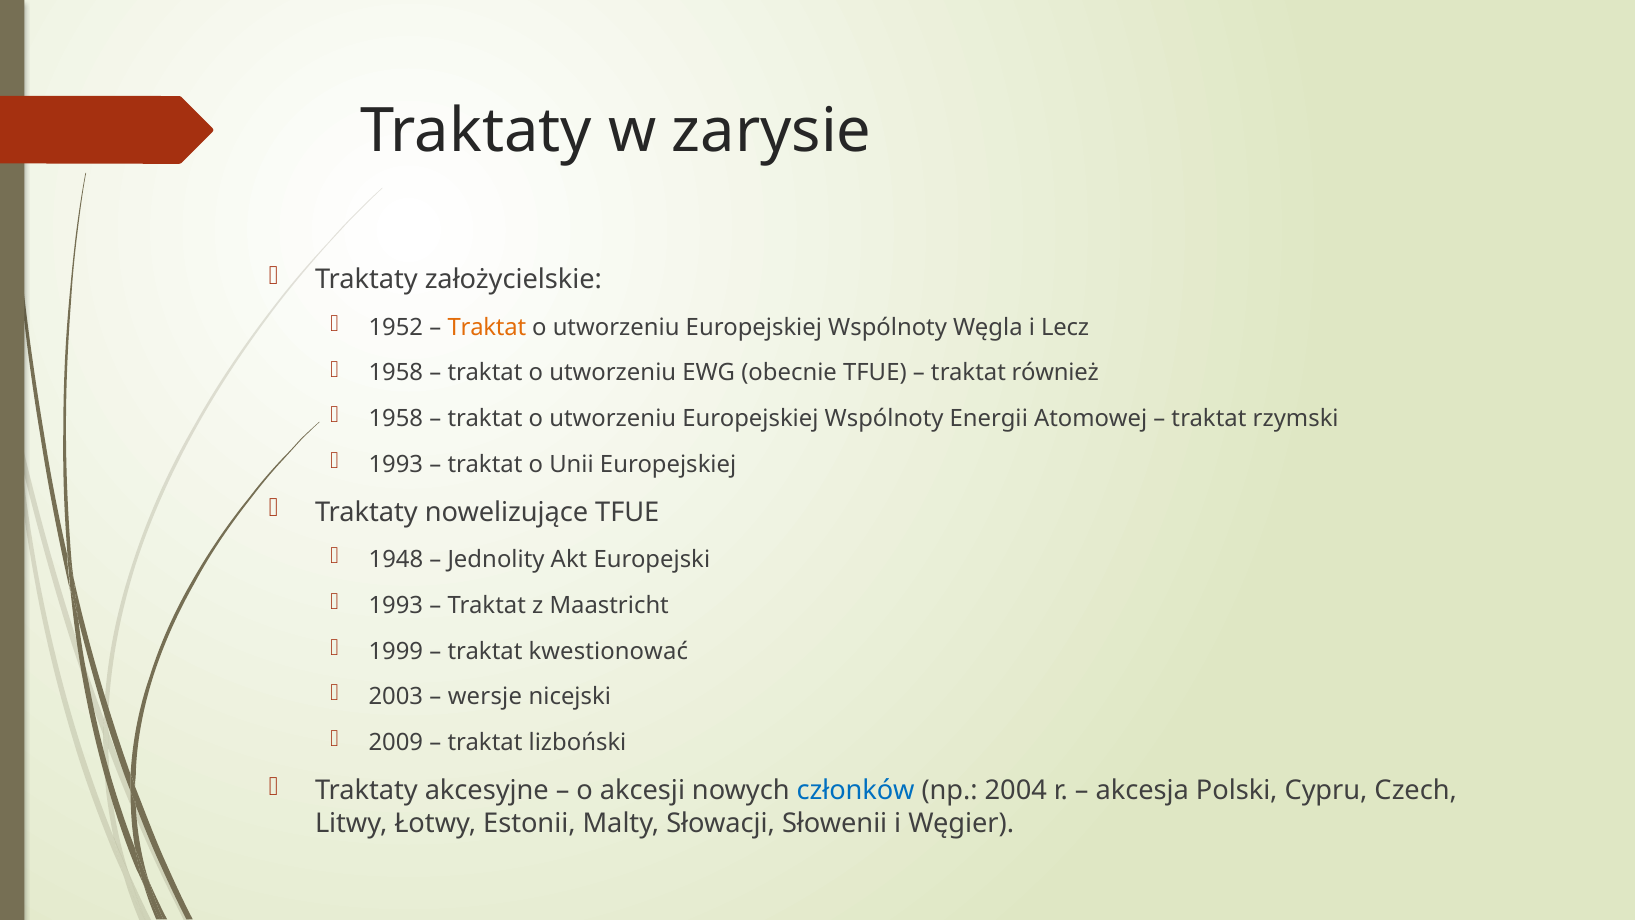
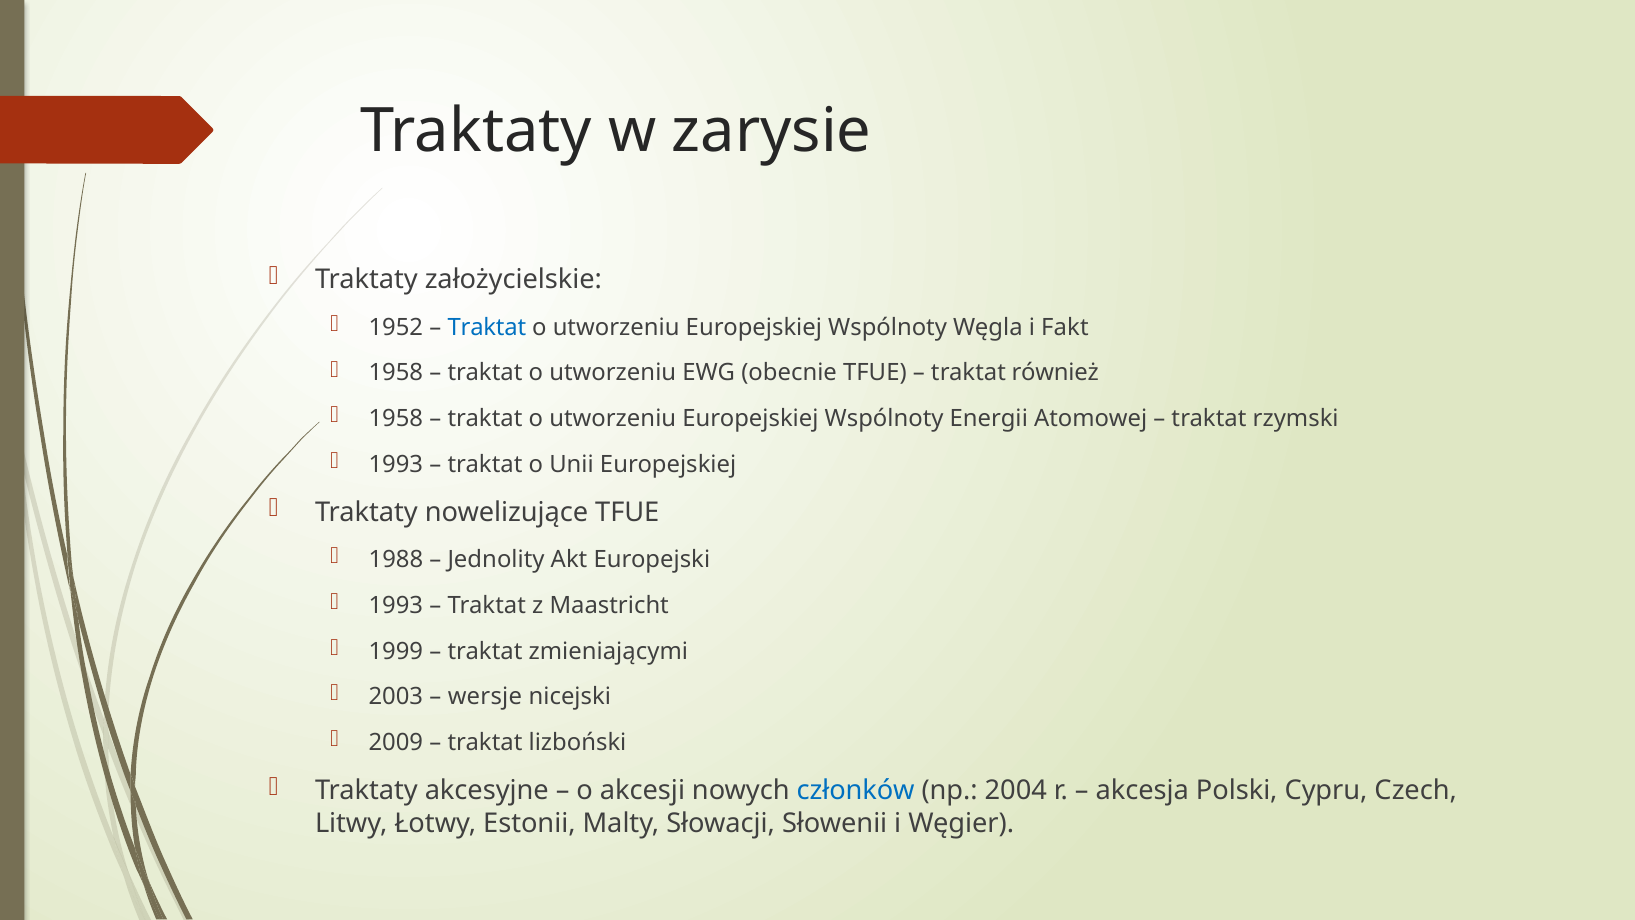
Traktat at (487, 327) colour: orange -> blue
Lecz: Lecz -> Fakt
1948: 1948 -> 1988
kwestionować: kwestionować -> zmieniającymi
